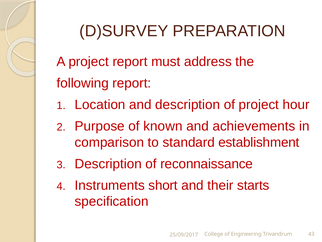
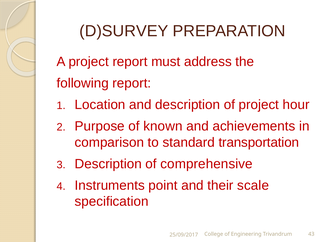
establishment: establishment -> transportation
reconnaissance: reconnaissance -> comprehensive
short: short -> point
starts: starts -> scale
